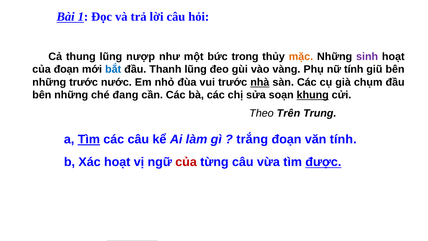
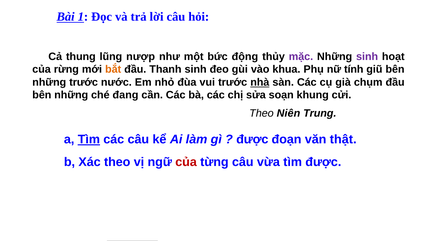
trong: trong -> động
mặc colour: orange -> purple
của đoạn: đoạn -> rừng
bắt colour: blue -> orange
Thanh lũng: lũng -> sinh
vàng: vàng -> khua
khung underline: present -> none
Trên: Trên -> Niên
trắng at (252, 139): trắng -> được
văn tính: tính -> thật
Xác hoạt: hoạt -> theo
được at (323, 162) underline: present -> none
